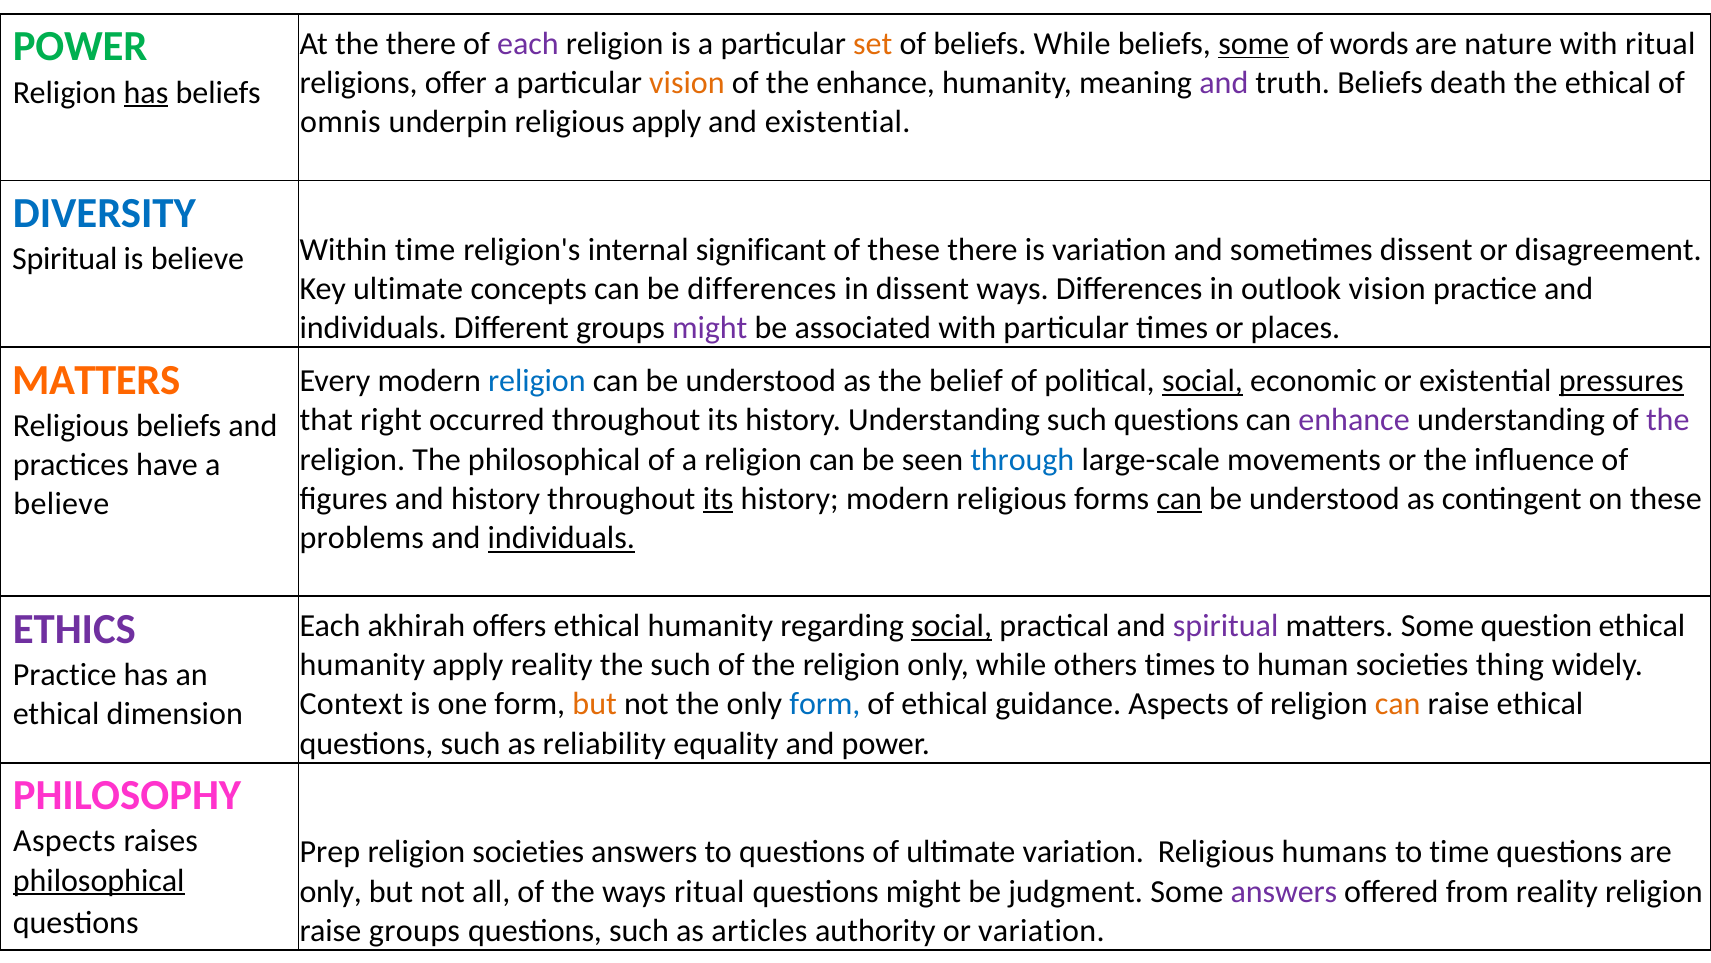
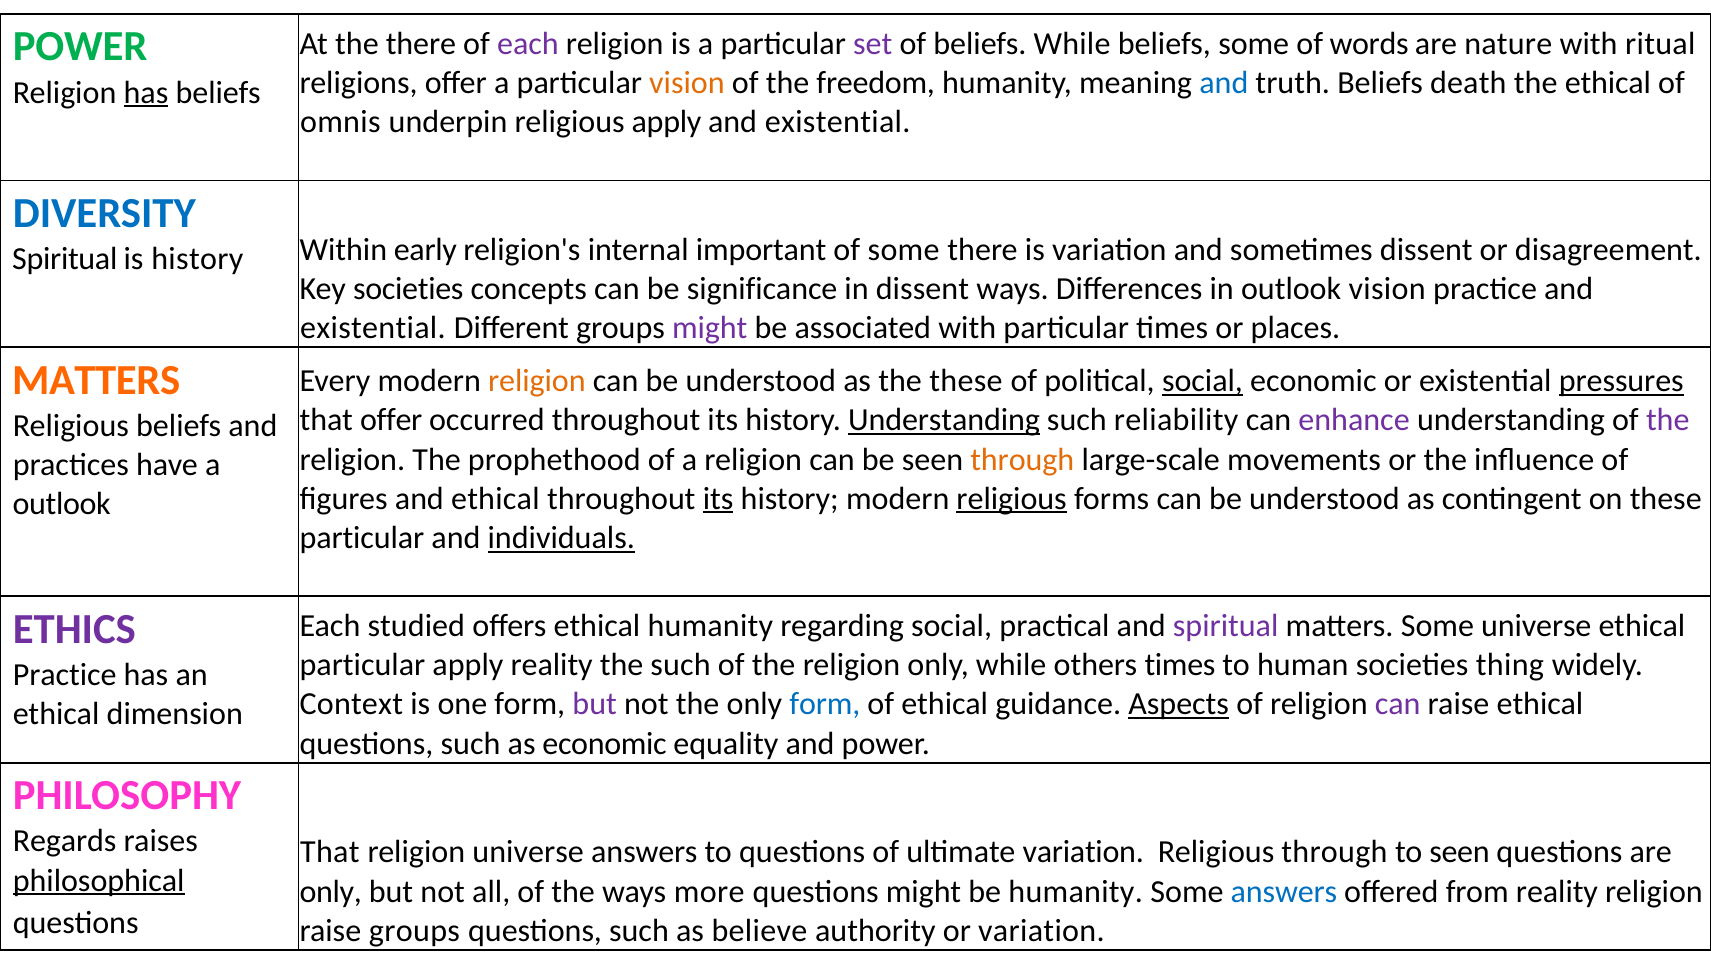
set colour: orange -> purple
some at (1254, 44) underline: present -> none
the enhance: enhance -> freedom
and at (1224, 83) colour: purple -> blue
is believe: believe -> history
Within time: time -> early
significant: significant -> important
of these: these -> some
Key ultimate: ultimate -> societies
be differences: differences -> significance
individuals at (373, 328): individuals -> existential
religion at (537, 381) colour: blue -> orange
the belief: belief -> these
that right: right -> offer
Understanding at (944, 420) underline: none -> present
such questions: questions -> reliability
The philosophical: philosophical -> prophethood
through at (1022, 459) colour: blue -> orange
and history: history -> ethical
religious at (1012, 498) underline: none -> present
can at (1179, 498) underline: present -> none
believe at (61, 504): believe -> outlook
problems at (362, 538): problems -> particular
akhirah: akhirah -> studied
social at (952, 626) underline: present -> none
Some question: question -> universe
humanity at (362, 665): humanity -> particular
but at (595, 704) colour: orange -> purple
Aspects at (1179, 704) underline: none -> present
can at (1398, 704) colour: orange -> purple
as reliability: reliability -> economic
Aspects at (64, 841): Aspects -> Regards
Prep at (330, 852): Prep -> That
religion societies: societies -> universe
Religious humans: humans -> through
to time: time -> seen
ways ritual: ritual -> more
be judgment: judgment -> humanity
answers at (1284, 891) colour: purple -> blue
articles: articles -> believe
